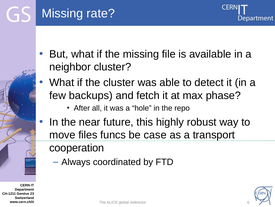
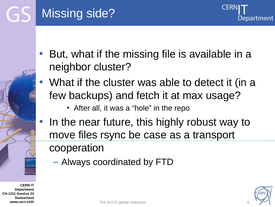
rate: rate -> side
phase: phase -> usage
funcs: funcs -> rsync
